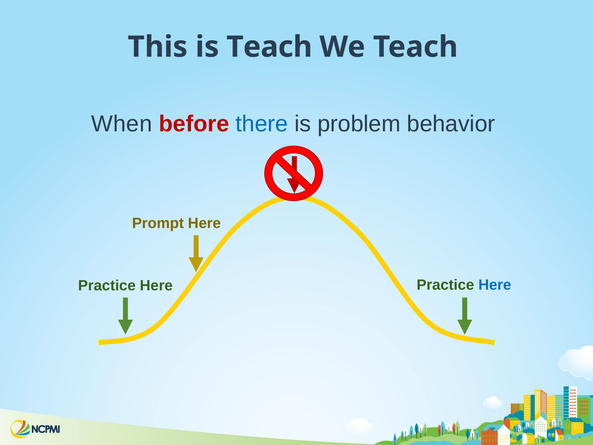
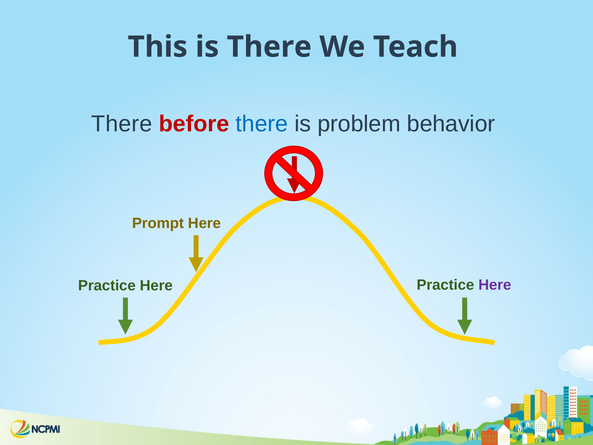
is Teach: Teach -> There
When at (122, 124): When -> There
Here at (495, 285) colour: blue -> purple
